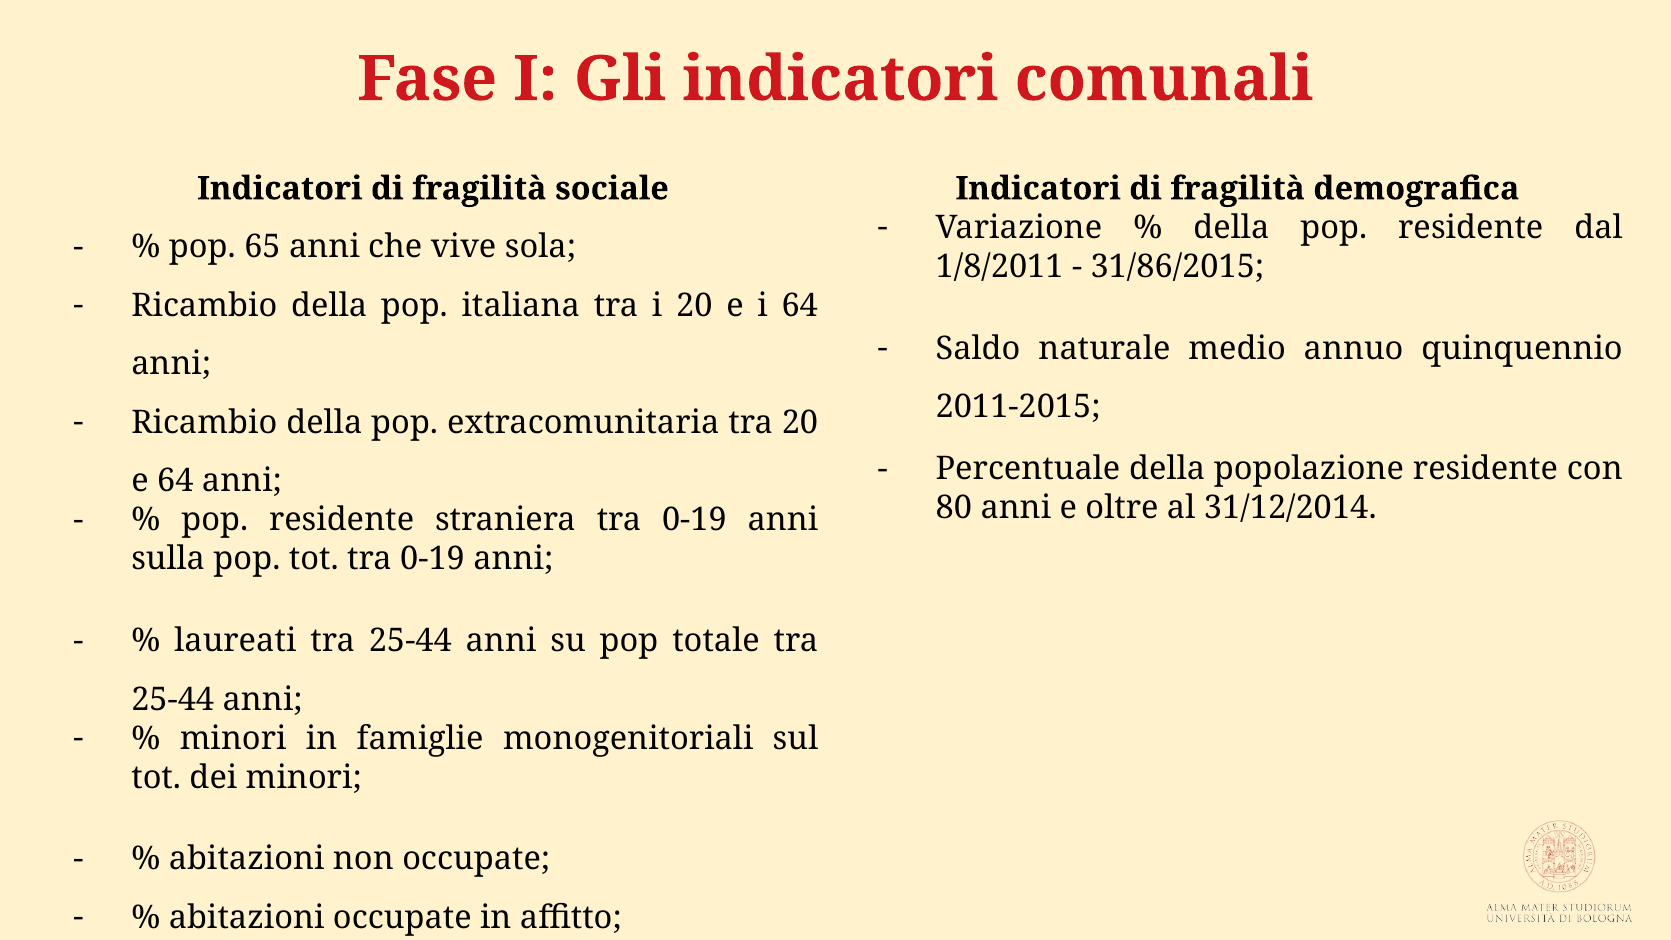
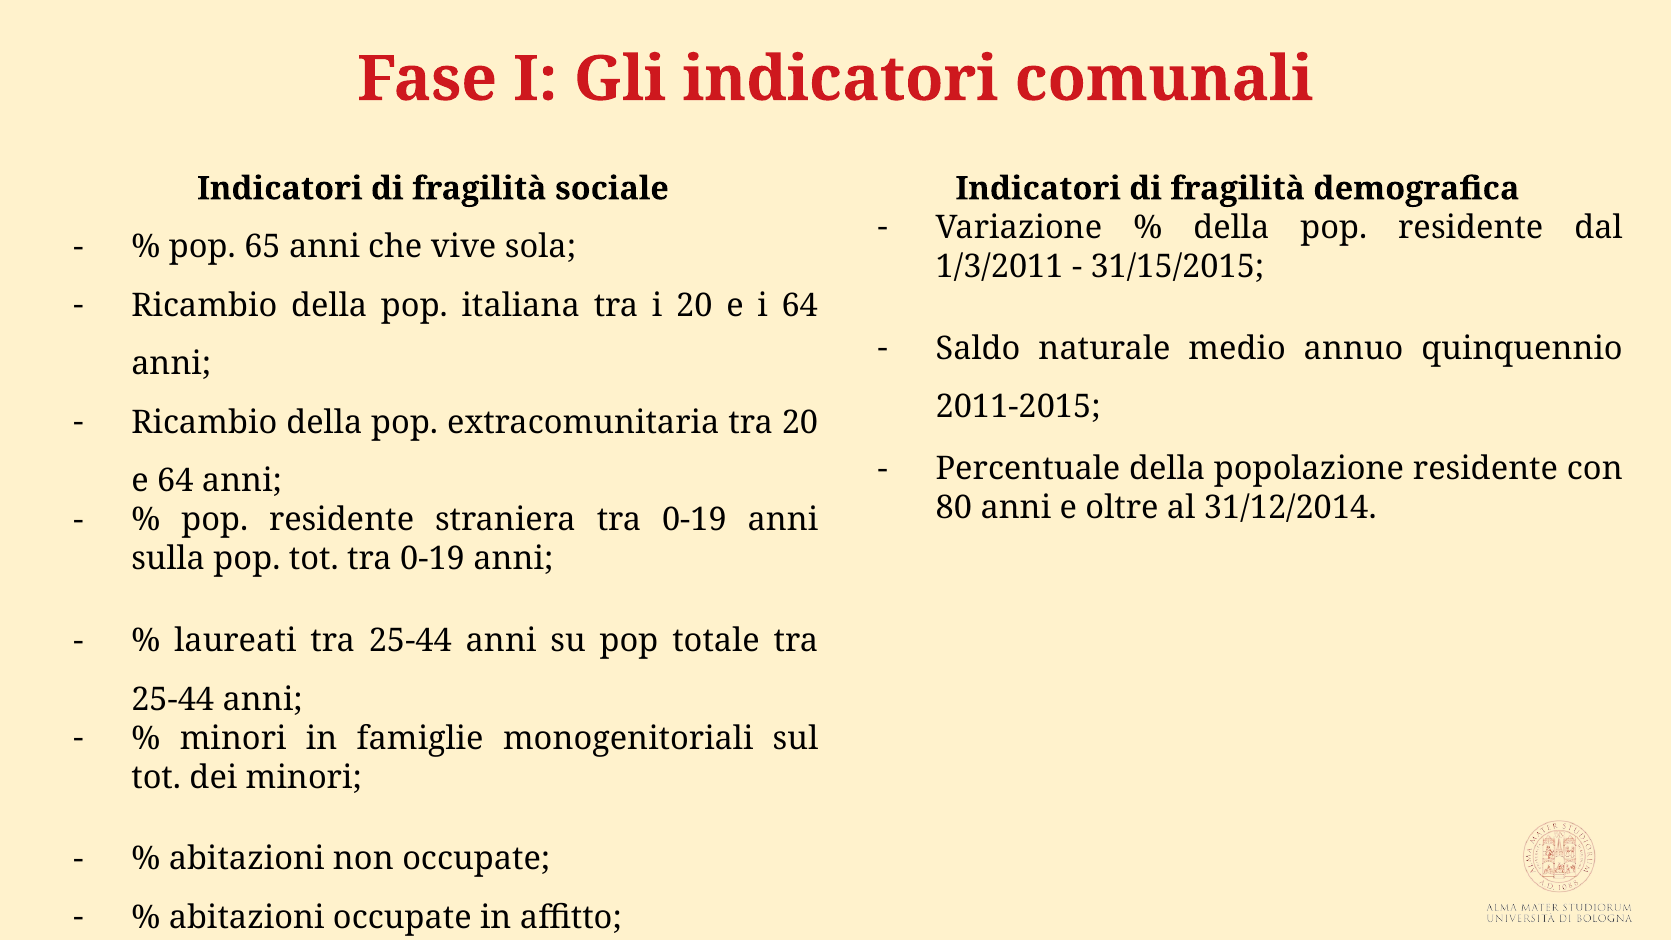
1/8/2011: 1/8/2011 -> 1/3/2011
31/86/2015: 31/86/2015 -> 31/15/2015
